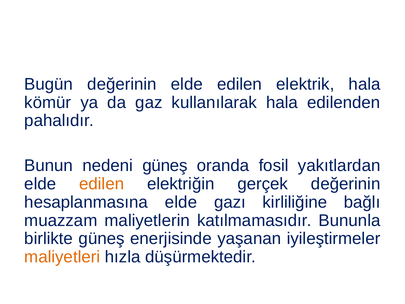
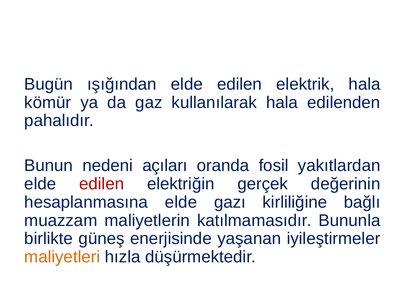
Bugün değerinin: değerinin -> ışığından
nedeni güneş: güneş -> açıları
edilen at (102, 184) colour: orange -> red
